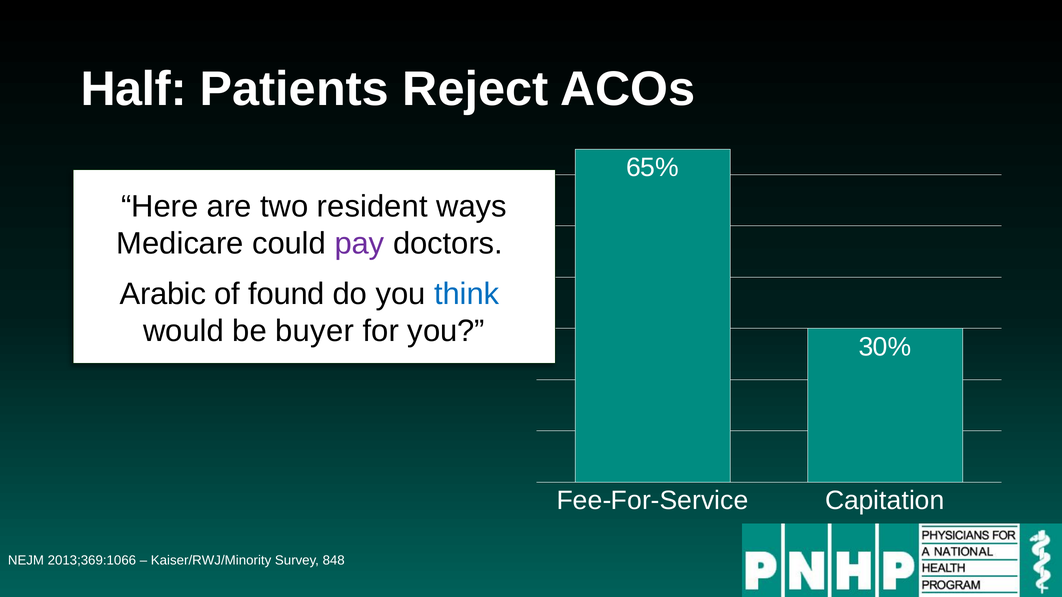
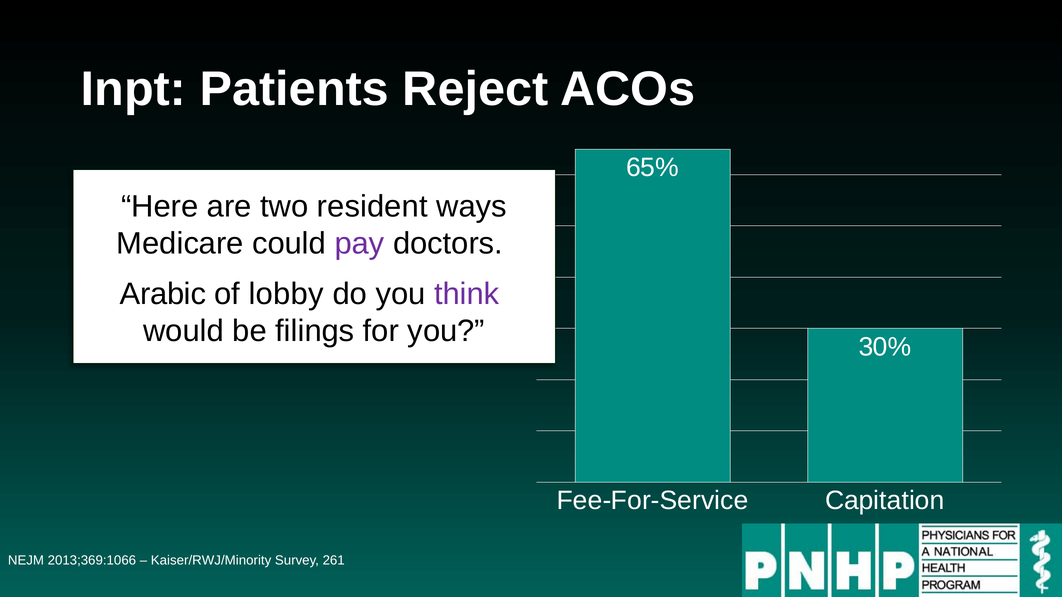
Half: Half -> Inpt
found: found -> lobby
think colour: blue -> purple
buyer: buyer -> filings
848: 848 -> 261
